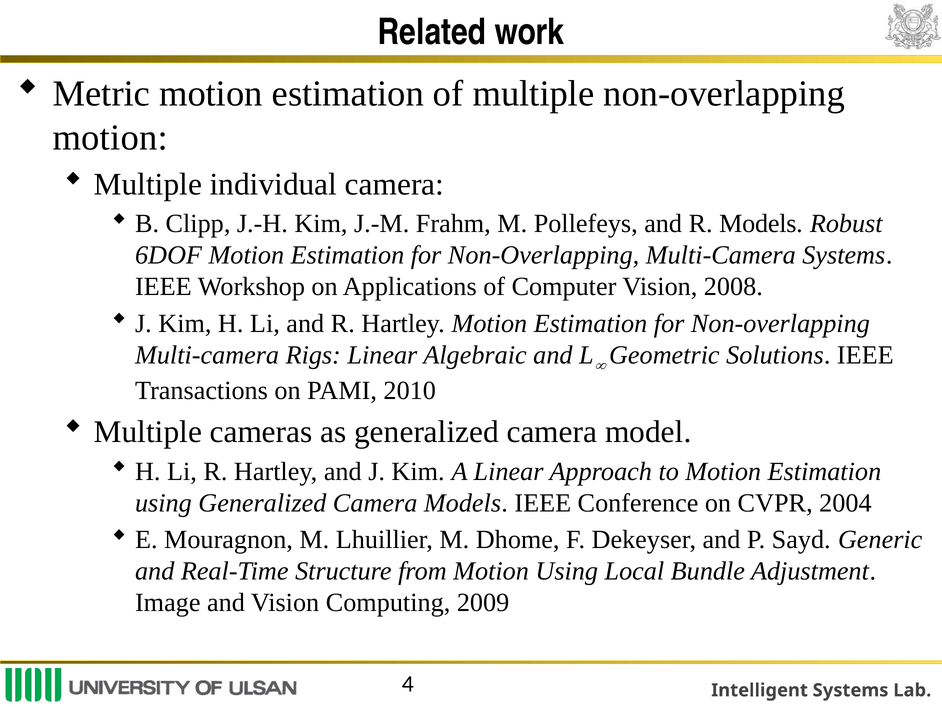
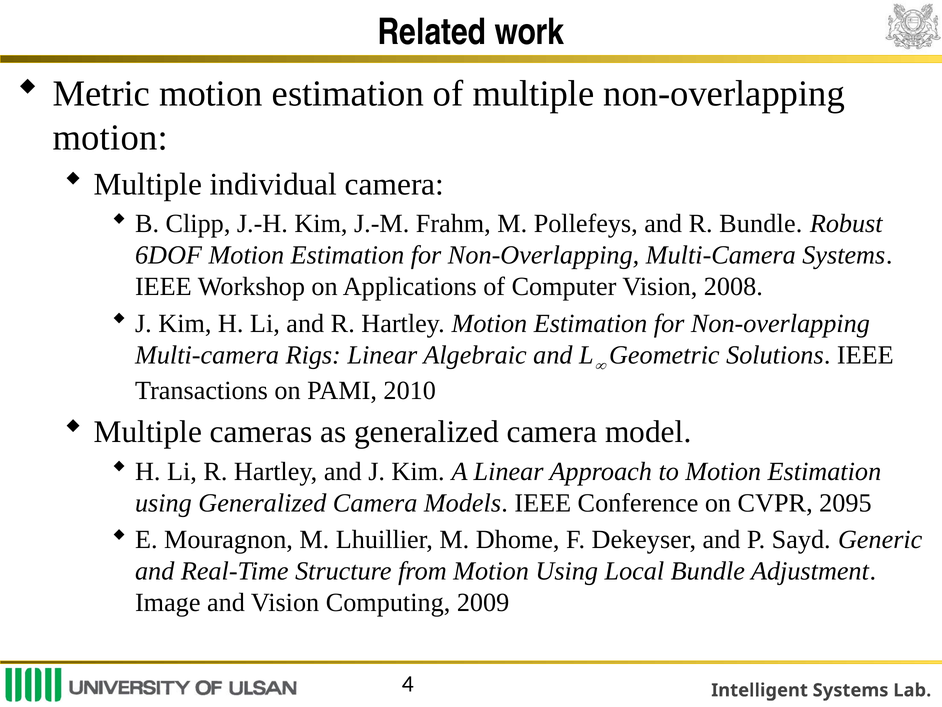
R Models: Models -> Bundle
2004: 2004 -> 2095
